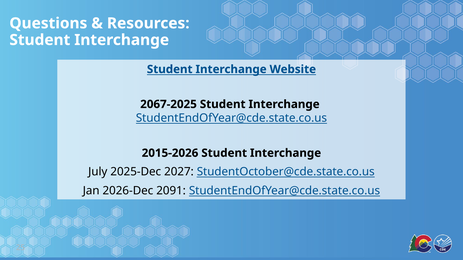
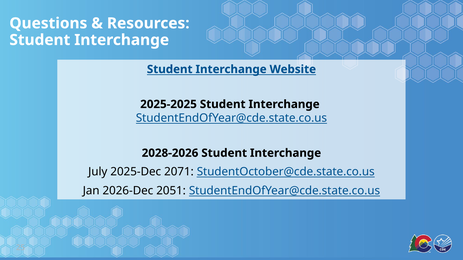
2067-2025: 2067-2025 -> 2025-2025
2015-2026: 2015-2026 -> 2028-2026
2027: 2027 -> 2071
2091: 2091 -> 2051
